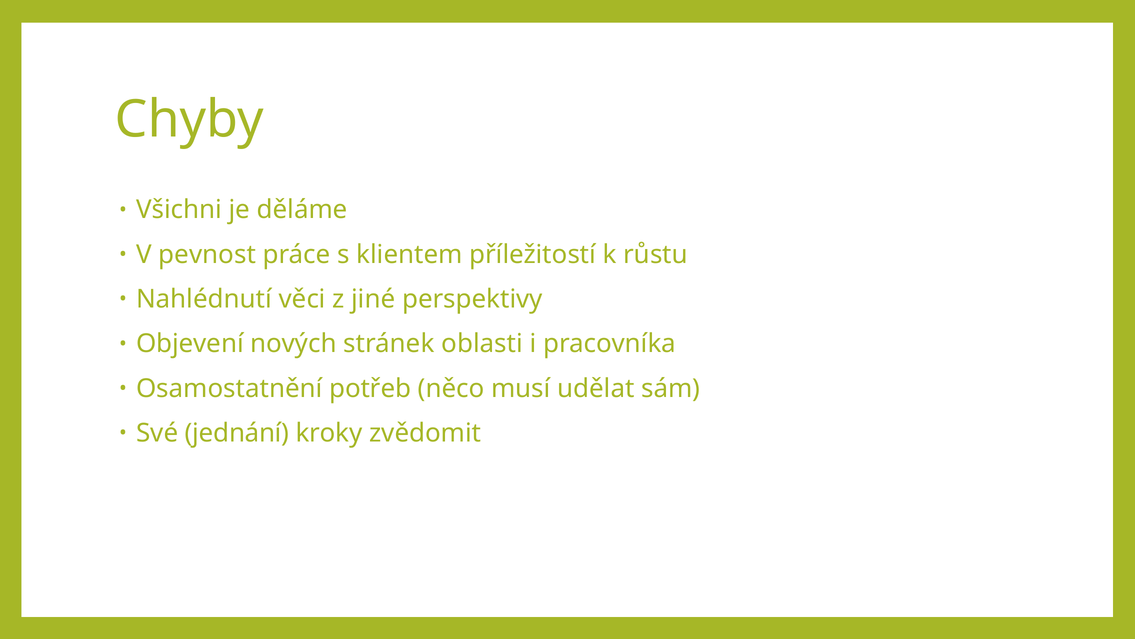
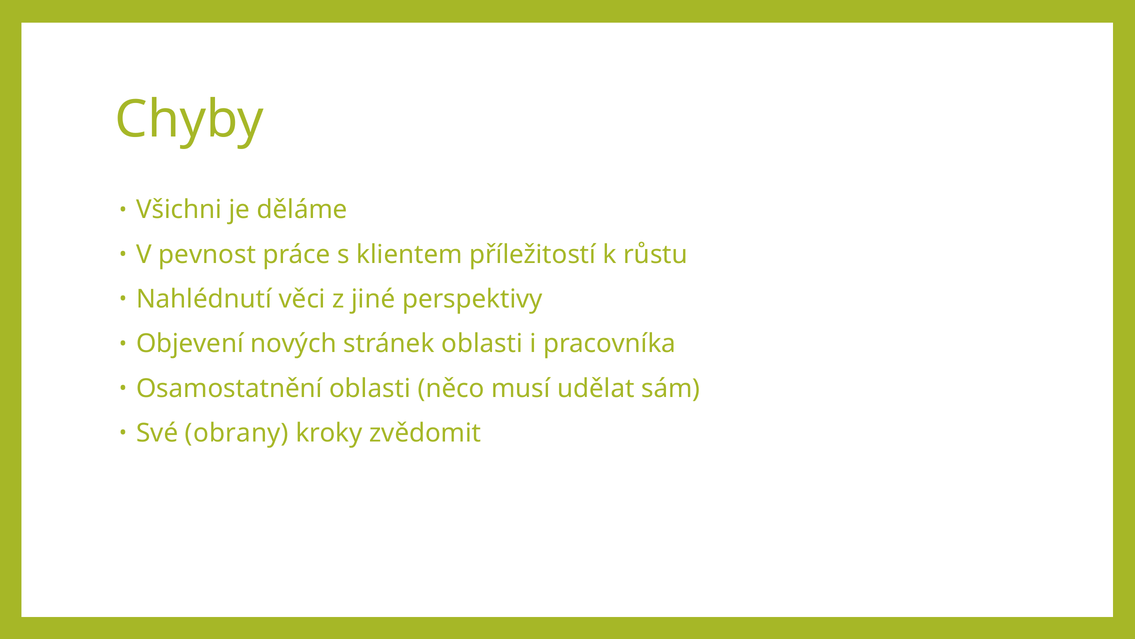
Osamostatnění potřeb: potřeb -> oblasti
jednání: jednání -> obrany
